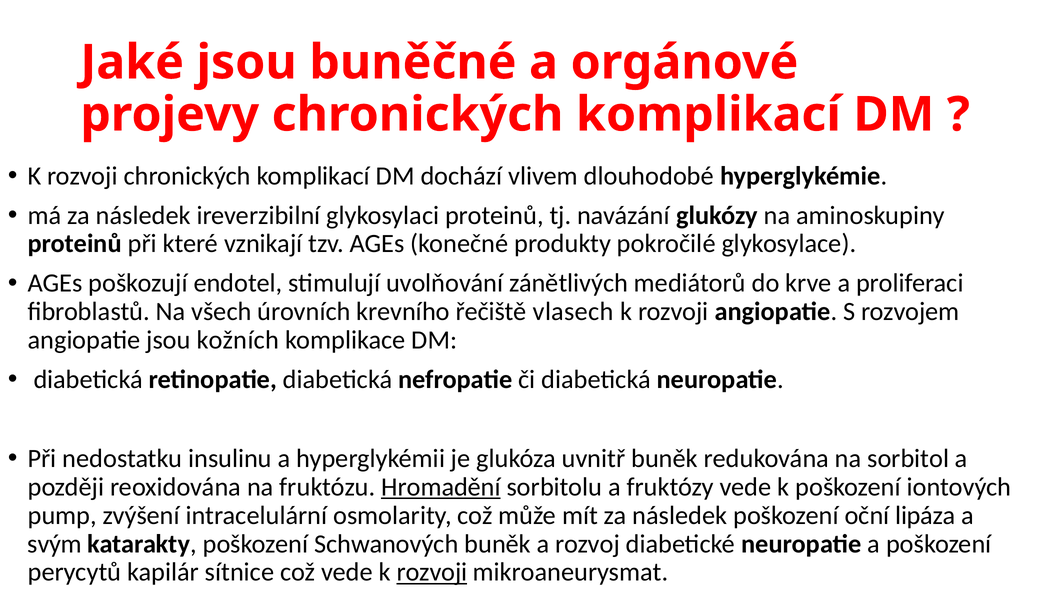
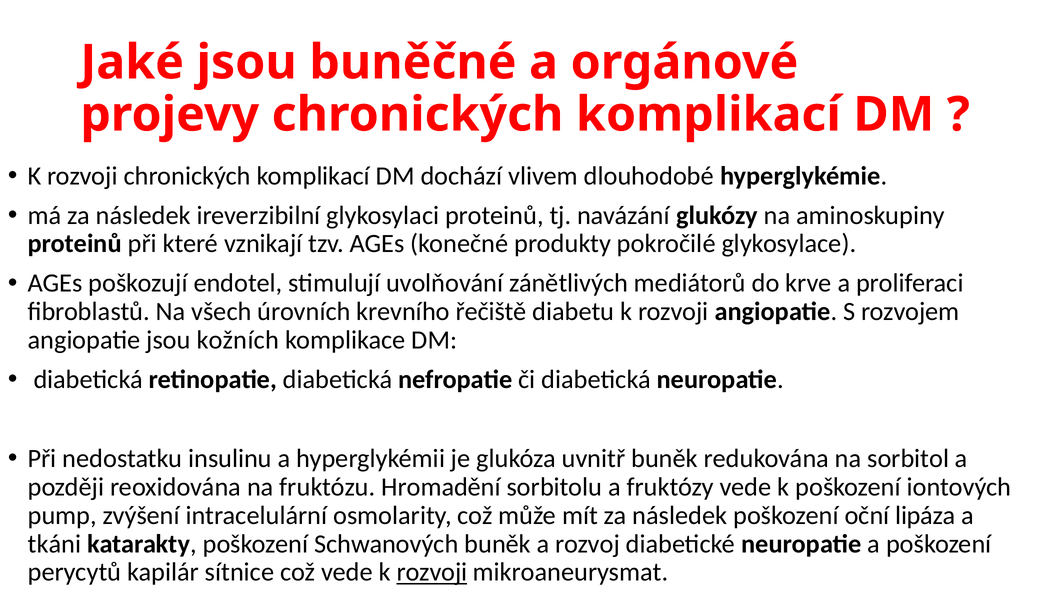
vlasech: vlasech -> diabetu
Hromadění underline: present -> none
svým: svým -> tkáni
